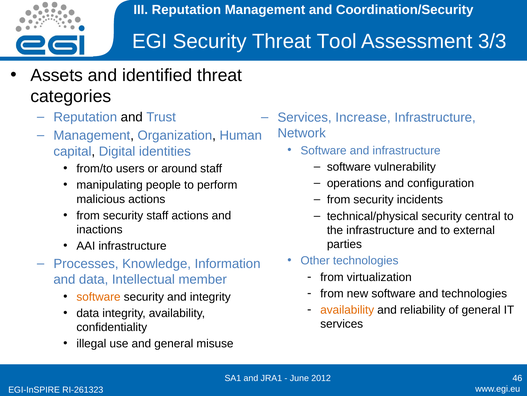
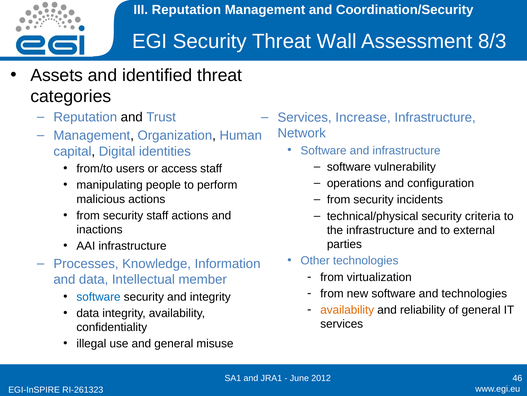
Tool: Tool -> Wall
3/3: 3/3 -> 8/3
around: around -> access
central: central -> criteria
software at (99, 296) colour: orange -> blue
